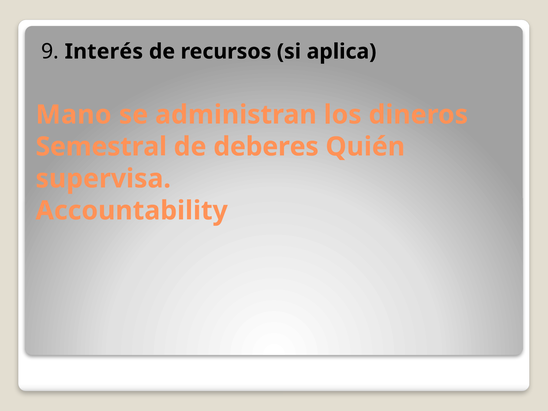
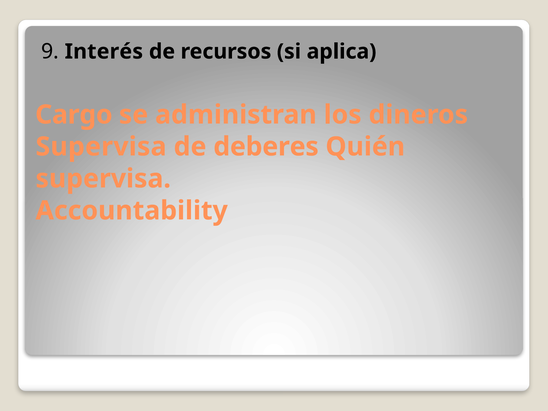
Mano: Mano -> Cargo
Semestral at (101, 147): Semestral -> Supervisa
